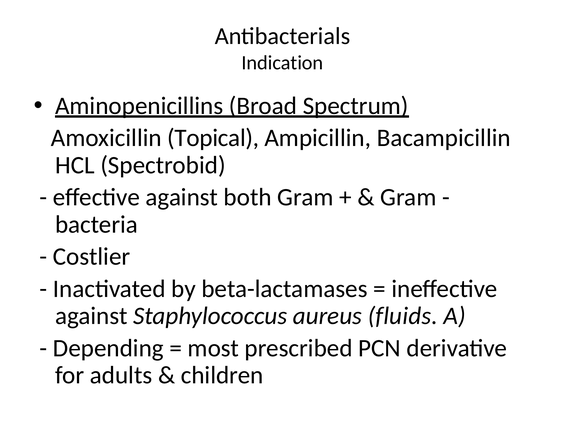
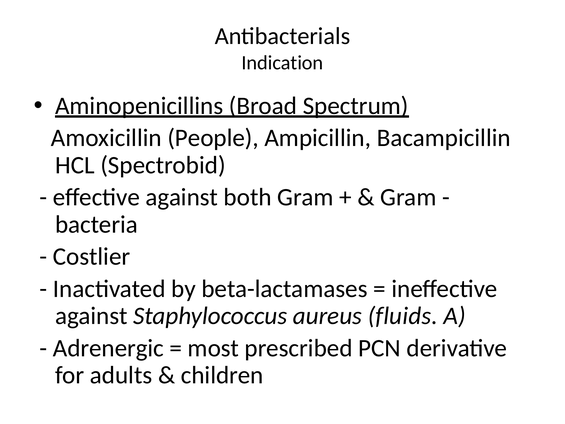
Topical: Topical -> People
Depending: Depending -> Adrenergic
